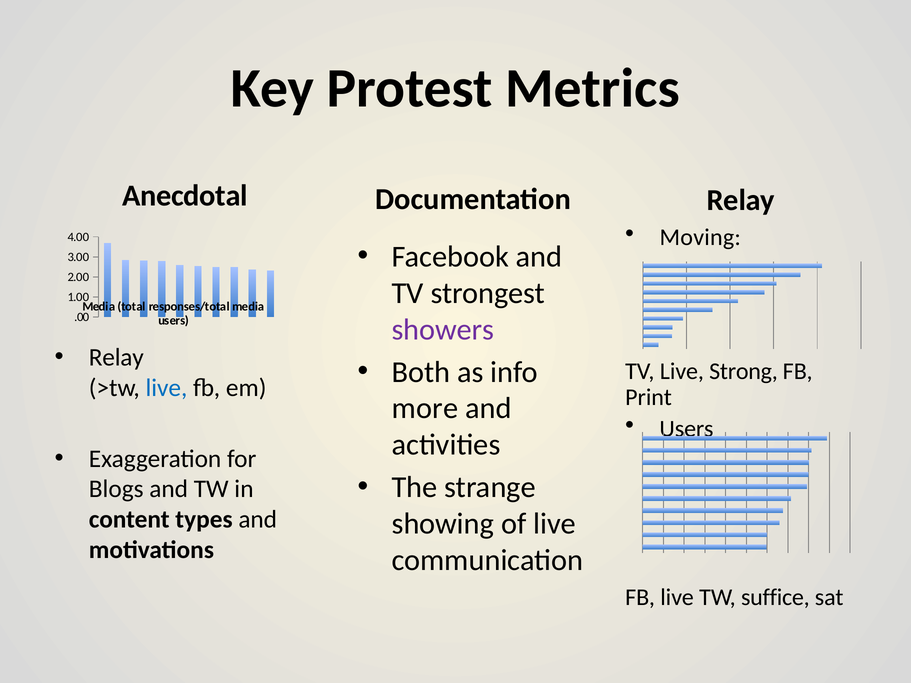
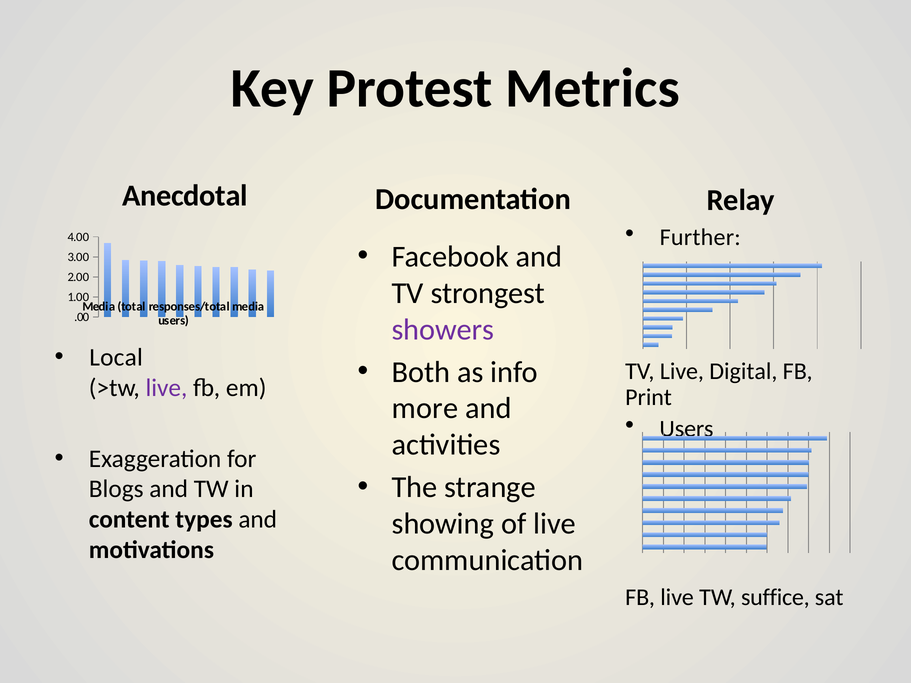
Moving: Moving -> Further
Relay at (116, 358): Relay -> Local
Strong: Strong -> Digital
live at (166, 388) colour: blue -> purple
